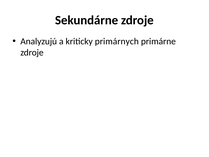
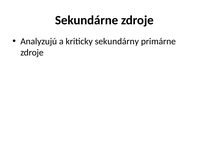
primárnych: primárnych -> sekundárny
